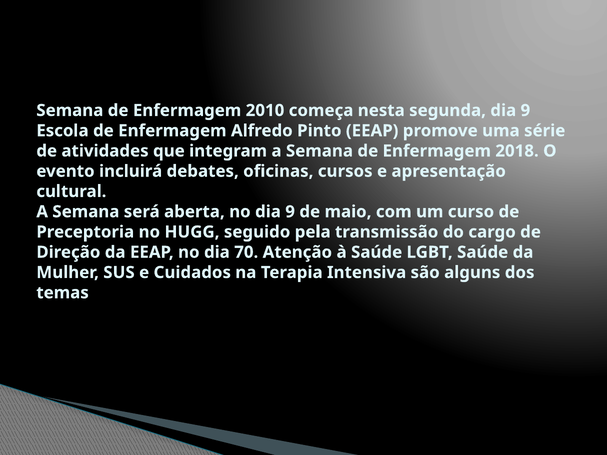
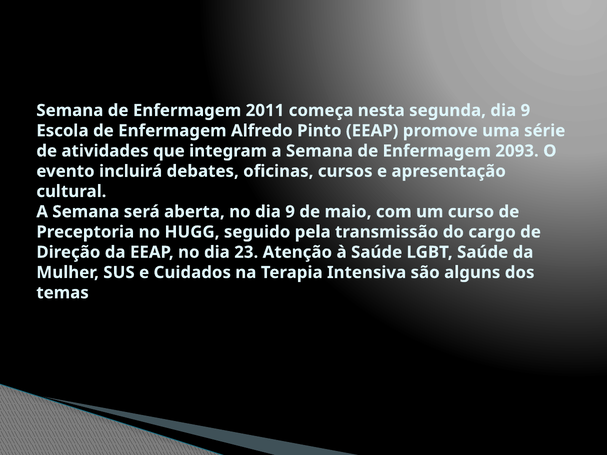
2010: 2010 -> 2011
2018: 2018 -> 2093
70: 70 -> 23
